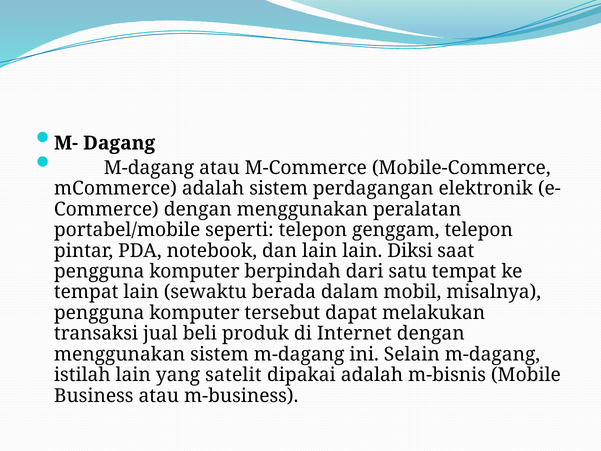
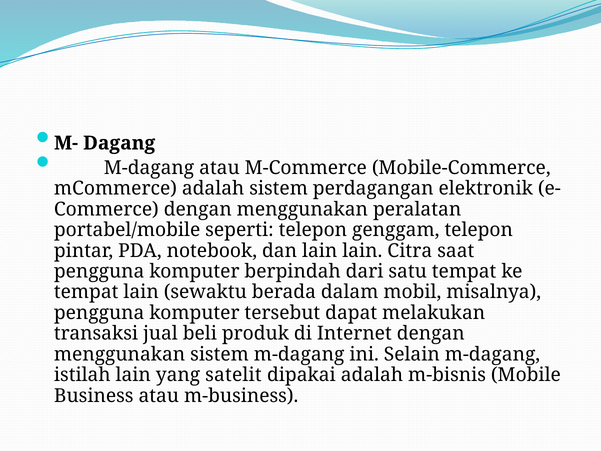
Diksi: Diksi -> Citra
